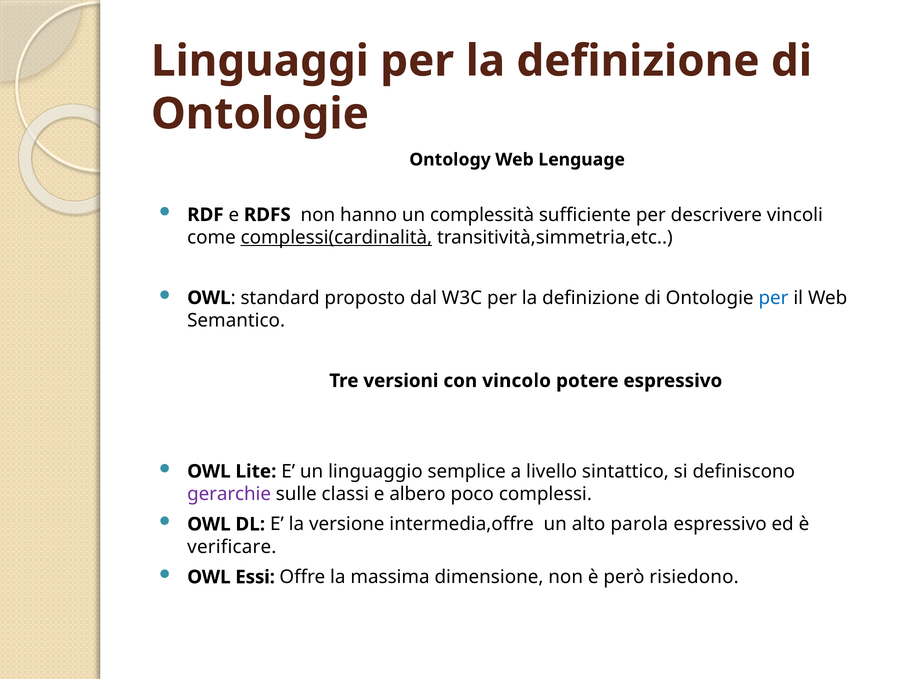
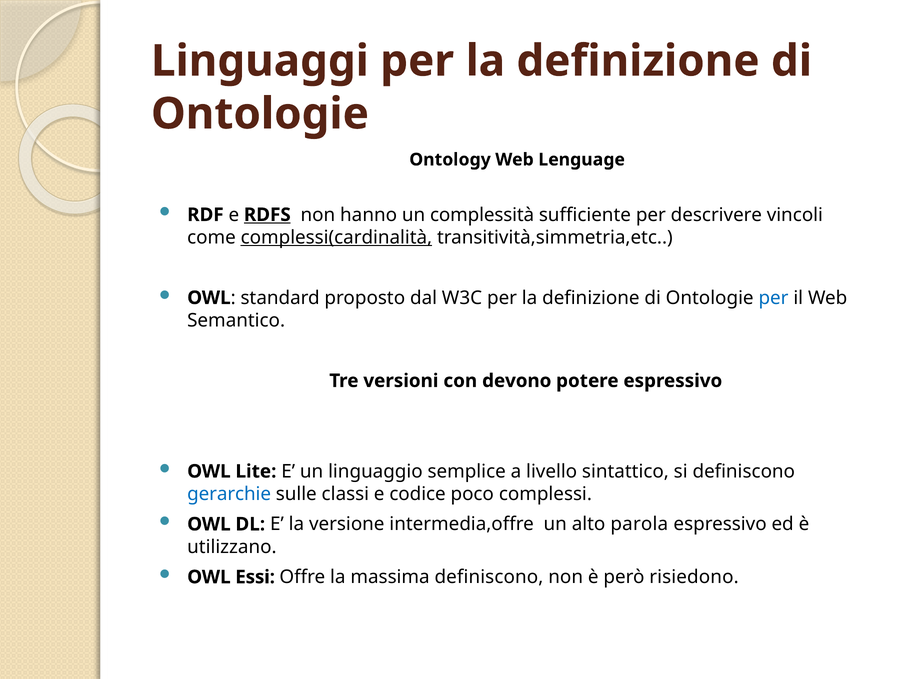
RDFS underline: none -> present
vincolo: vincolo -> devono
gerarchie colour: purple -> blue
albero: albero -> codice
verificare: verificare -> utilizzano
massima dimensione: dimensione -> definiscono
